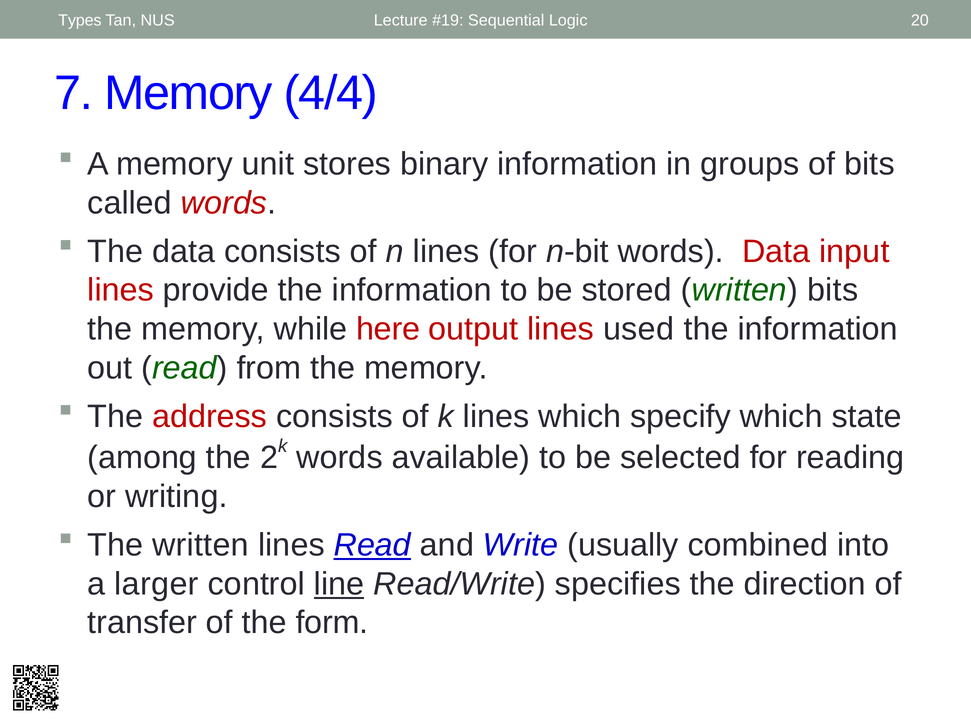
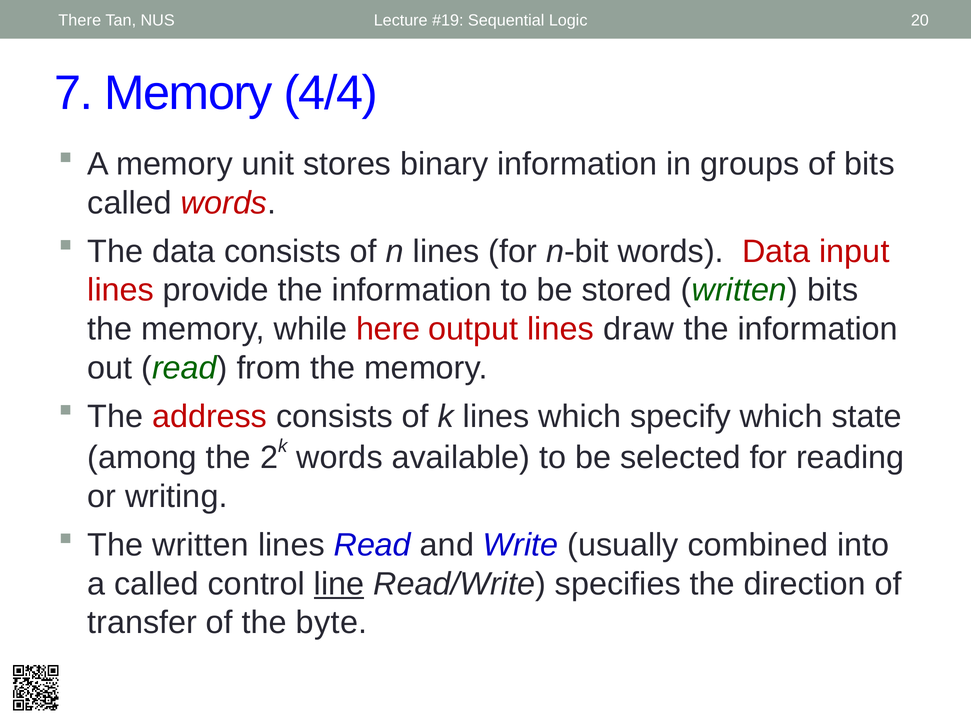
Types: Types -> There
used: used -> draw
Read at (372, 545) underline: present -> none
a larger: larger -> called
form: form -> byte
